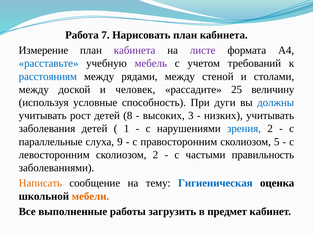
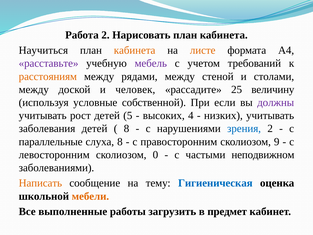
Работа 7: 7 -> 2
Измерение: Измерение -> Научиться
кабинета at (135, 50) colour: purple -> orange
листе colour: purple -> orange
расставьте colour: blue -> purple
расстояниям colour: blue -> orange
способность: способность -> собственной
дуги: дуги -> если
должны colour: blue -> purple
8: 8 -> 5
3: 3 -> 4
1 at (127, 129): 1 -> 8
слуха 9: 9 -> 8
5: 5 -> 9
сколиозом 2: 2 -> 0
правильность: правильность -> неподвижном
